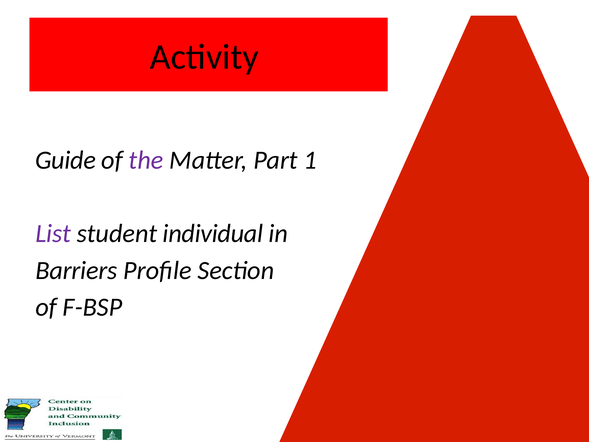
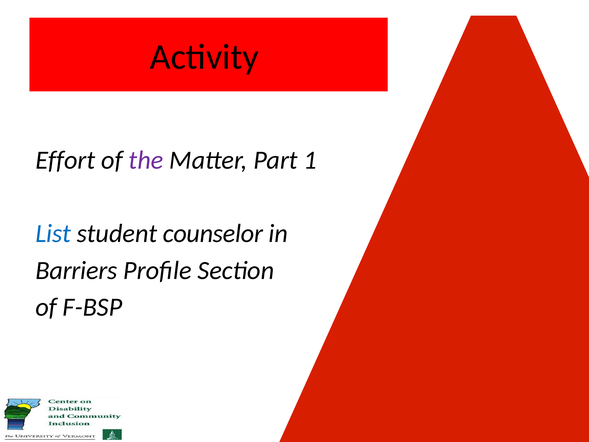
Guide: Guide -> Effort
List colour: purple -> blue
individual: individual -> counselor
